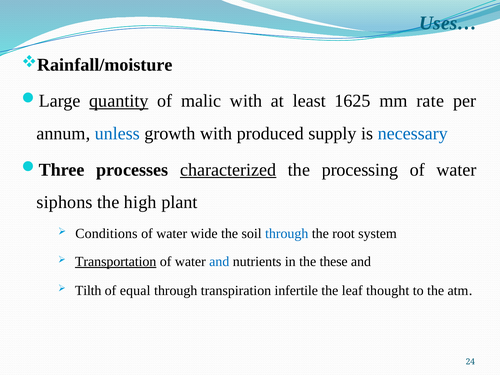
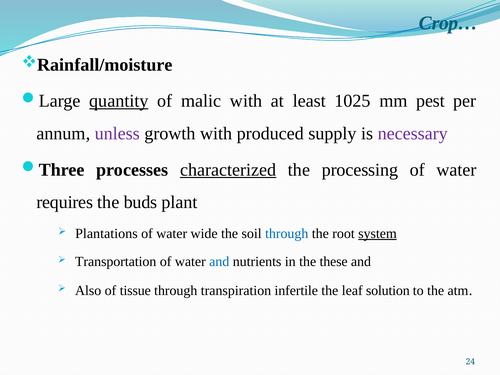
Uses…: Uses… -> Crop…
1625: 1625 -> 1025
rate: rate -> pest
unless colour: blue -> purple
necessary colour: blue -> purple
siphons: siphons -> requires
high: high -> buds
Conditions: Conditions -> Plantations
system underline: none -> present
Transportation underline: present -> none
Tilth: Tilth -> Also
equal: equal -> tissue
thought: thought -> solution
